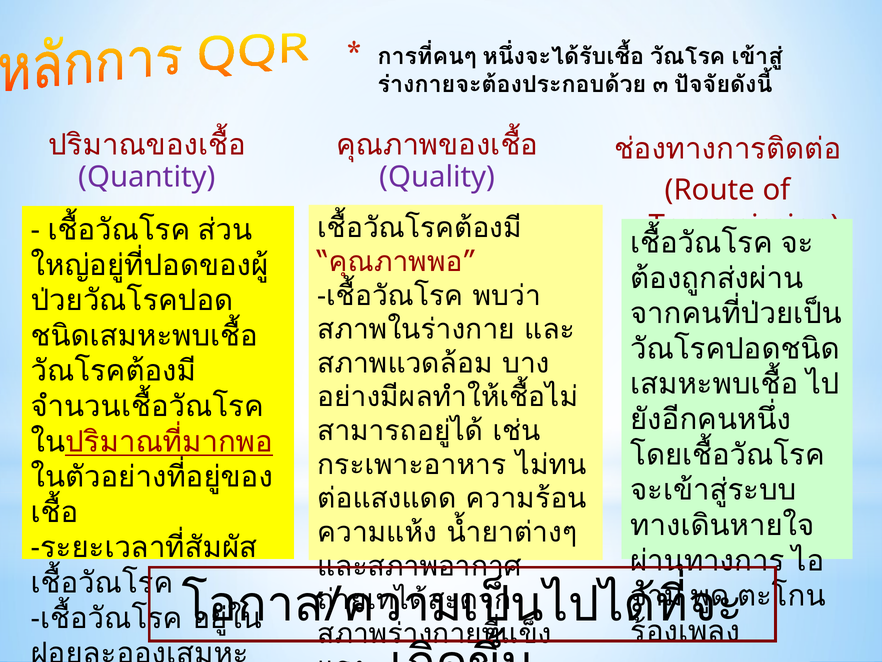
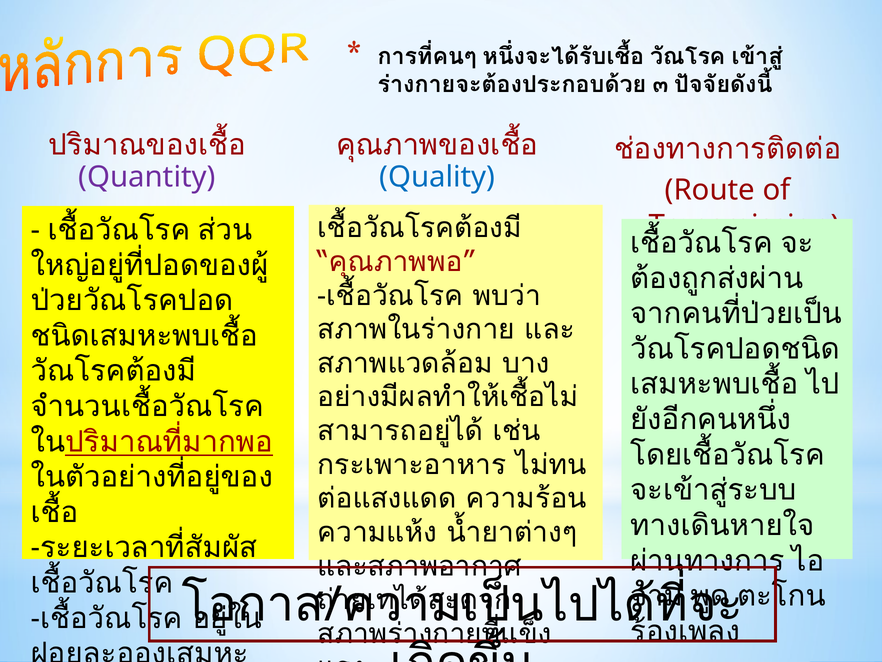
Quality colour: purple -> blue
